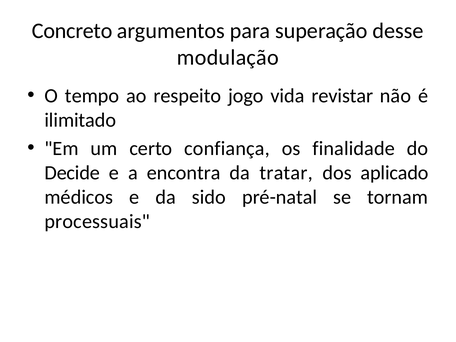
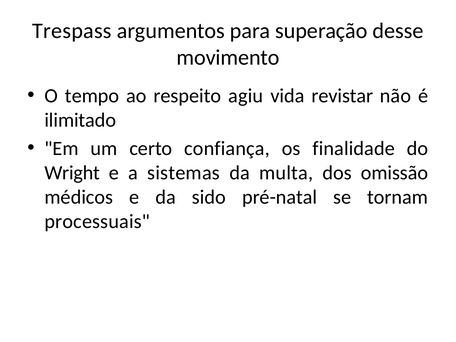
Concreto: Concreto -> Trespass
modulação: modulação -> movimento
jogo: jogo -> agiu
Decide: Decide -> Wright
encontra: encontra -> sistemas
tratar: tratar -> multa
aplicado: aplicado -> omissão
